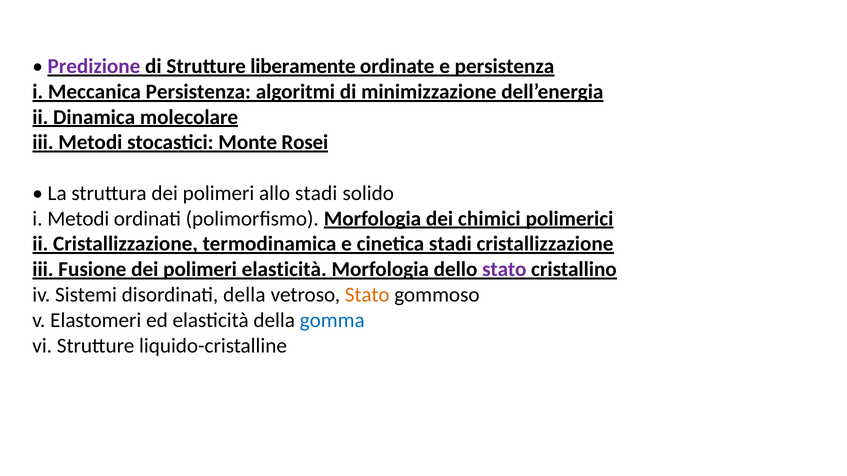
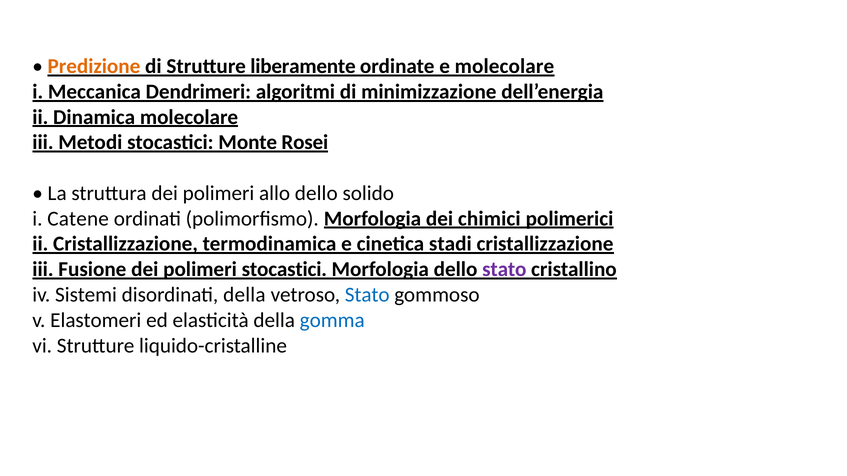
Predizione colour: purple -> orange
e persistenza: persistenza -> molecolare
Meccanica Persistenza: Persistenza -> Dendrimeri
allo stadi: stadi -> dello
i Metodi: Metodi -> Catene
polimeri elasticità: elasticità -> stocastici
Stato at (367, 295) colour: orange -> blue
